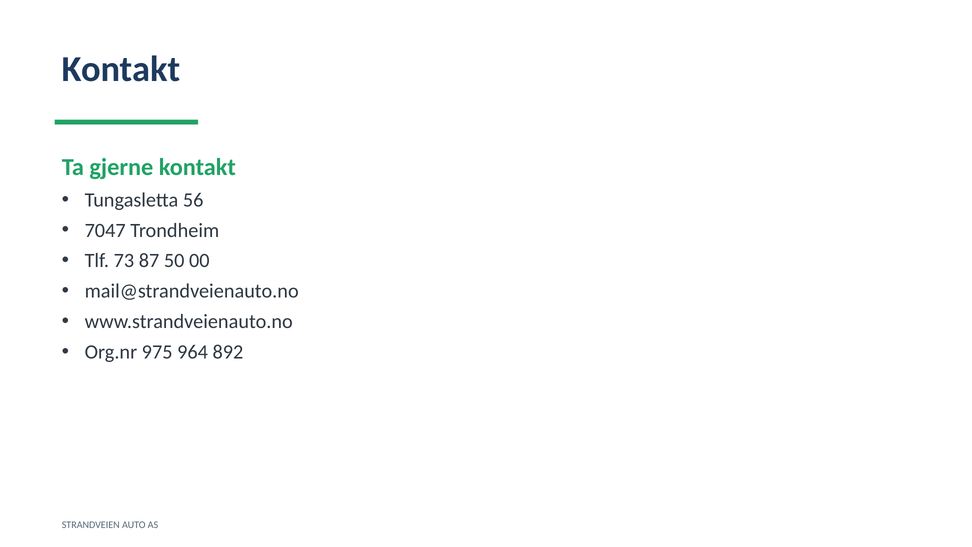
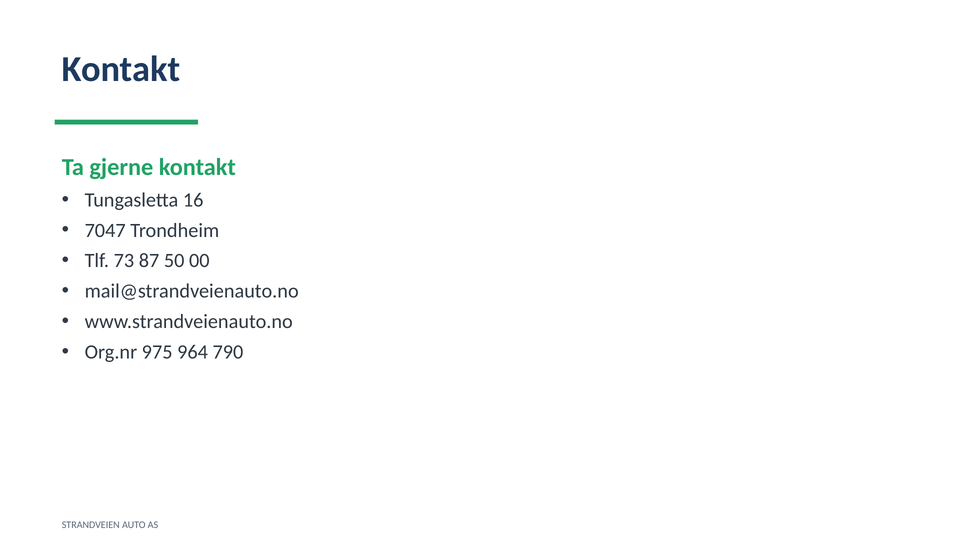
56: 56 -> 16
892: 892 -> 790
